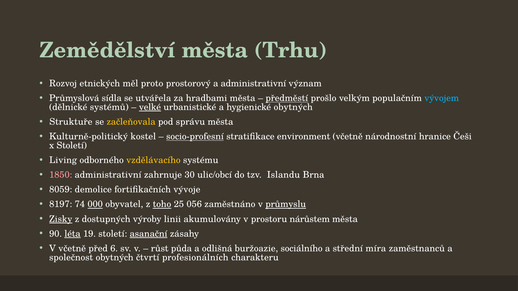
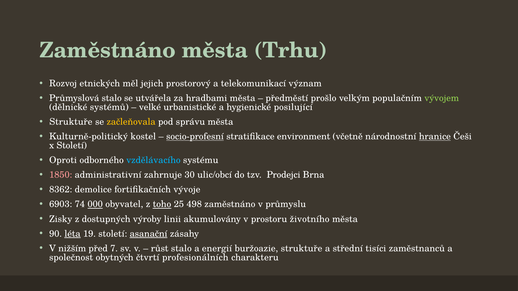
Zemědělství at (108, 50): Zemědělství -> Zaměstnáno
proto: proto -> jejich
a administrativní: administrativní -> telekomunikací
Průmyslová sídla: sídla -> stalo
předměstí underline: present -> none
vývojem colour: light blue -> light green
velké underline: present -> none
hygienické obytných: obytných -> posilující
hranice underline: none -> present
Living: Living -> Oproti
vzdělávacího colour: yellow -> light blue
Islandu: Islandu -> Prodejci
8059: 8059 -> 8362
8197: 8197 -> 6903
056: 056 -> 498
průmyslu underline: present -> none
Zisky underline: present -> none
nárůstem: nárůstem -> životního
V včetně: včetně -> nižším
6: 6 -> 7
růst půda: půda -> stalo
odlišná: odlišná -> energií
buržoazie sociálního: sociálního -> struktuře
míra: míra -> tisíci
